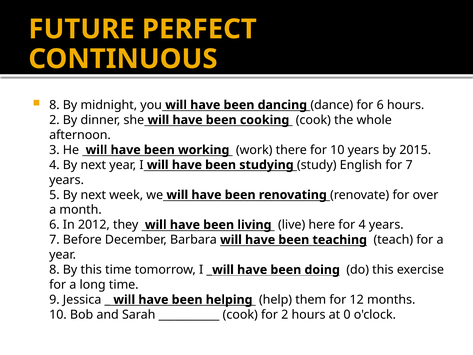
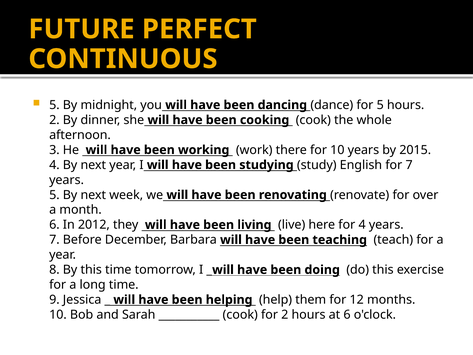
8 at (54, 105): 8 -> 5
for 6: 6 -> 5
at 0: 0 -> 6
